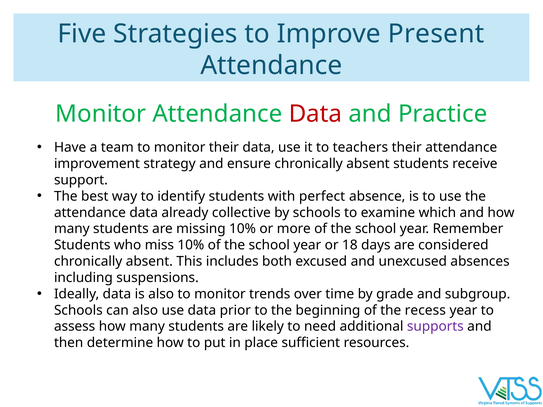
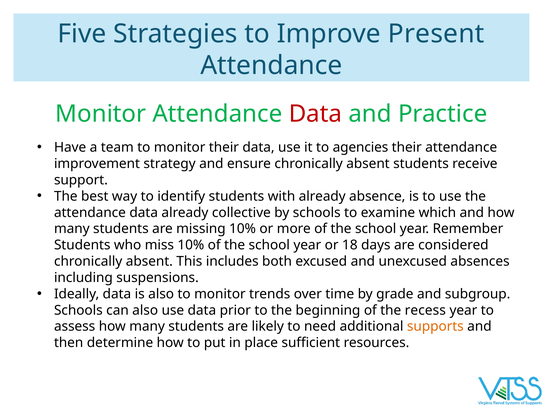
teachers: teachers -> agencies
with perfect: perfect -> already
supports colour: purple -> orange
